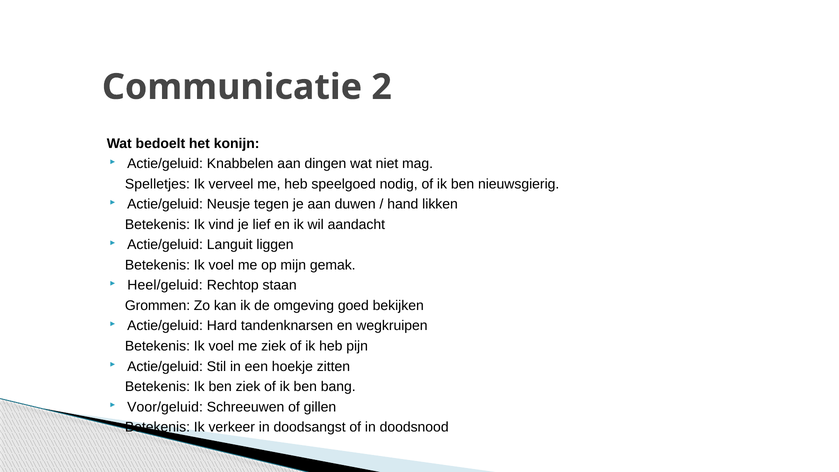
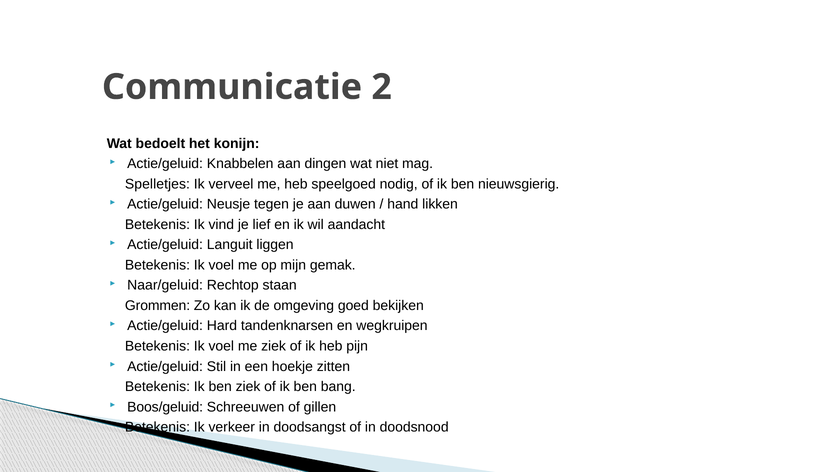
Heel/geluid: Heel/geluid -> Naar/geluid
Voor/geluid: Voor/geluid -> Boos/geluid
